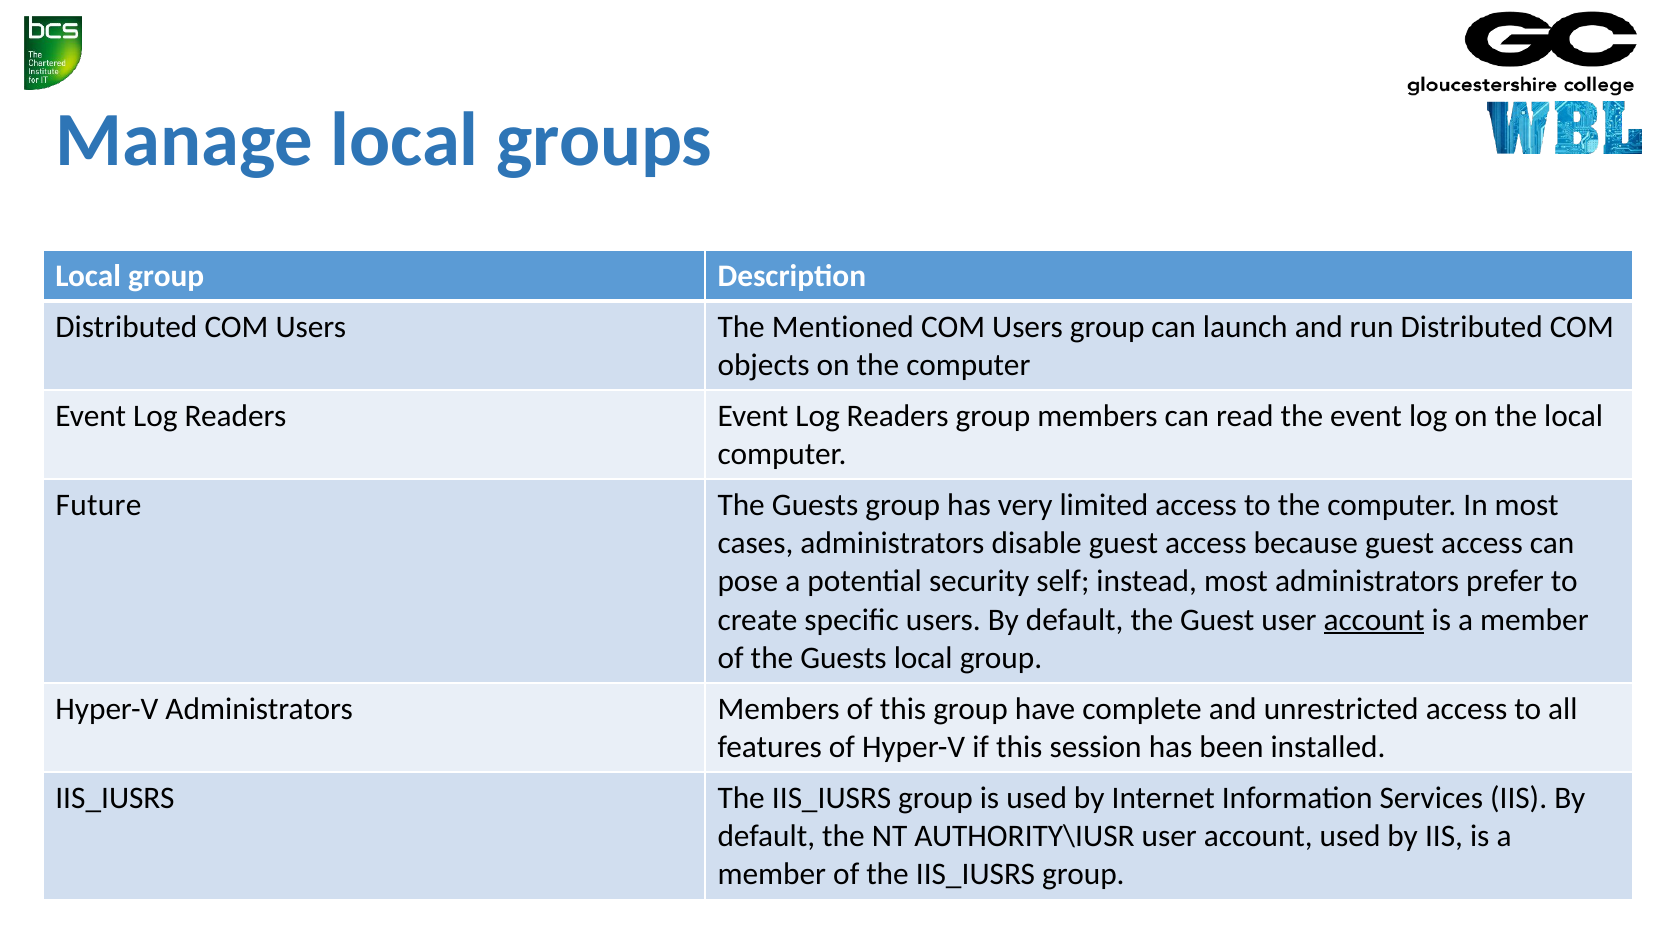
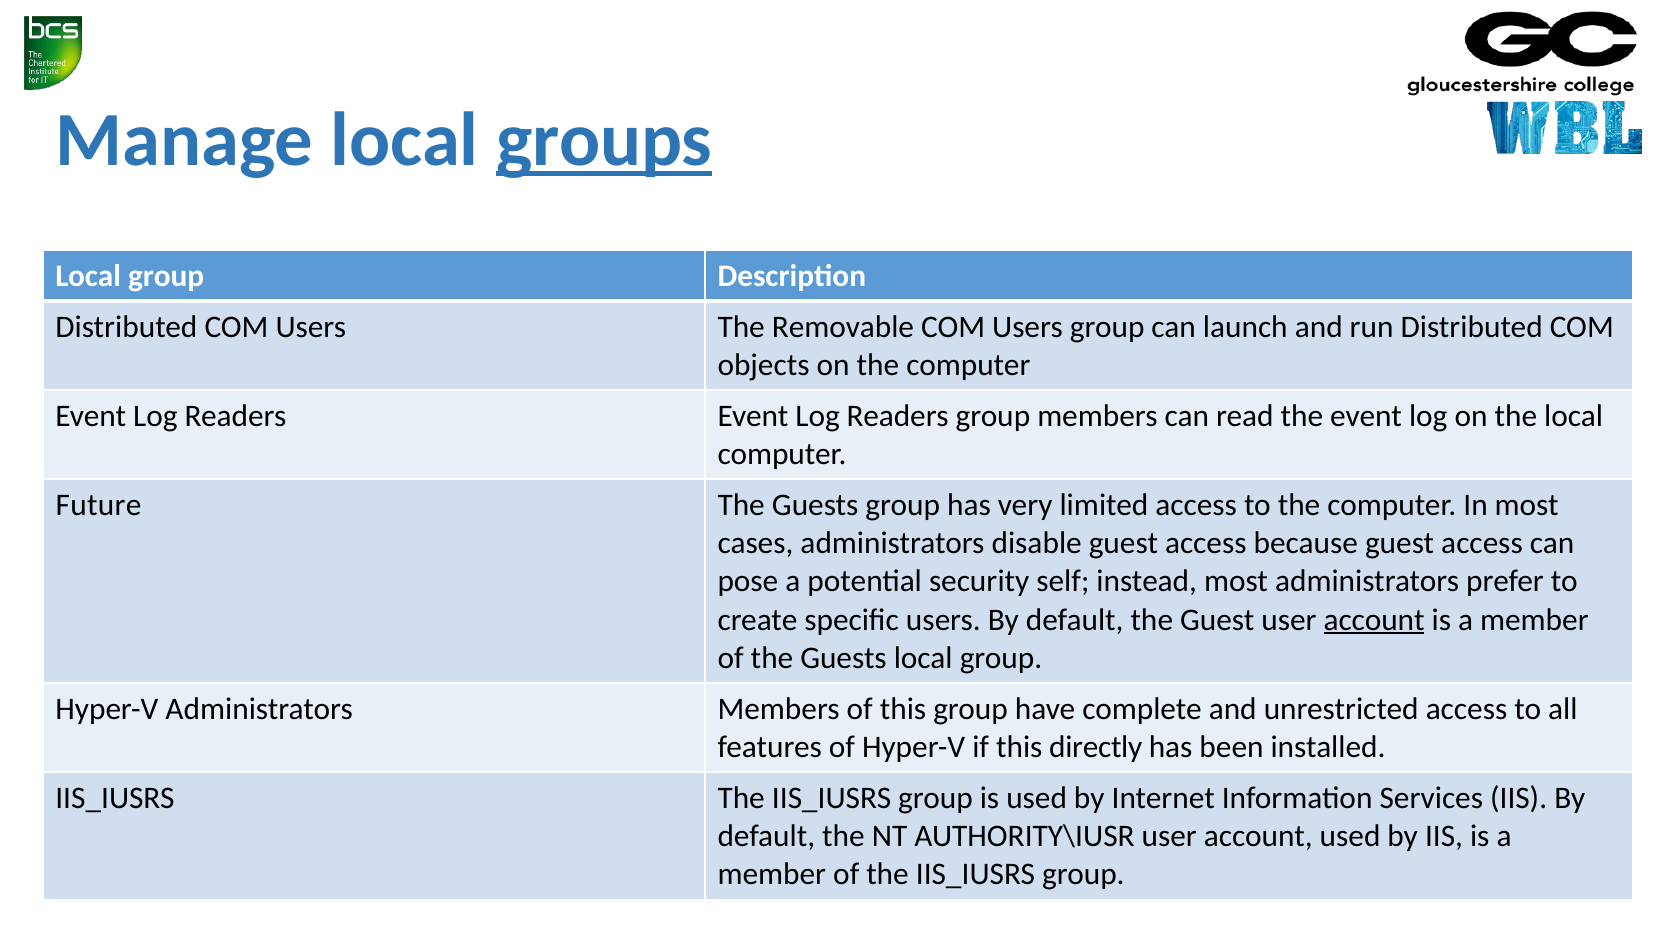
groups underline: none -> present
Mentioned: Mentioned -> Removable
session: session -> directly
